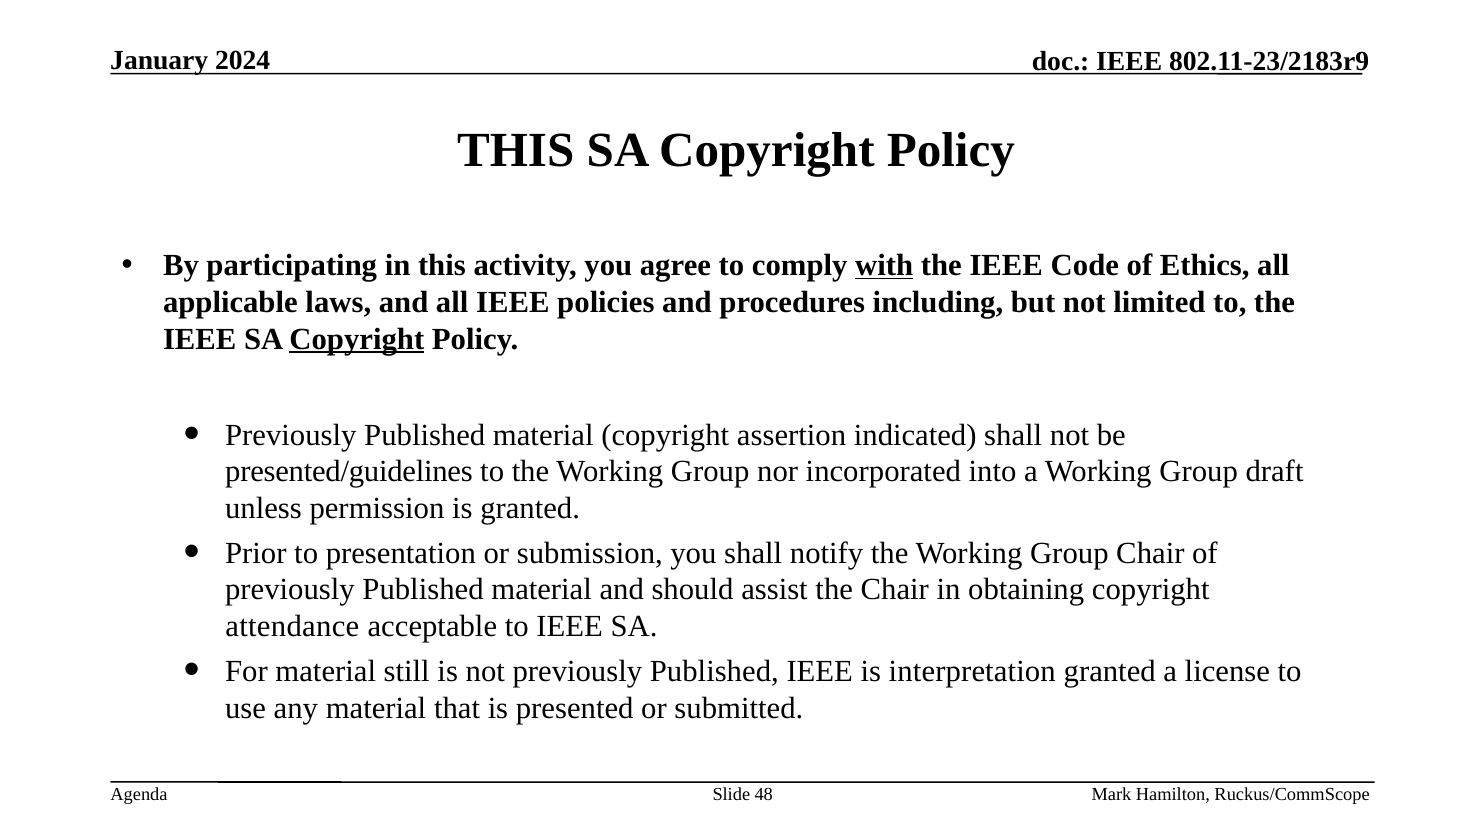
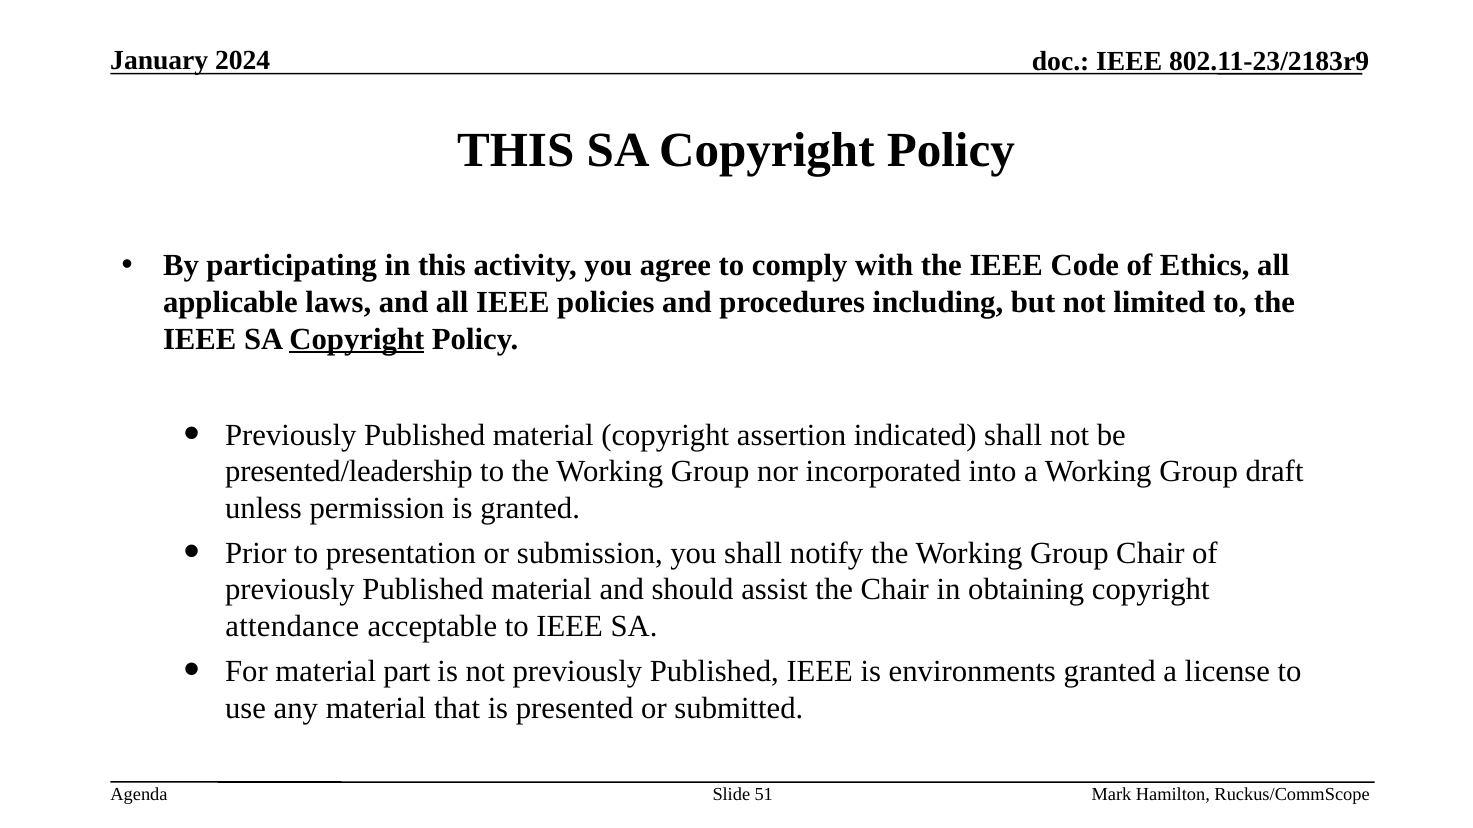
with underline: present -> none
presented/guidelines: presented/guidelines -> presented/leadership
still: still -> part
interpretation: interpretation -> environments
48: 48 -> 51
